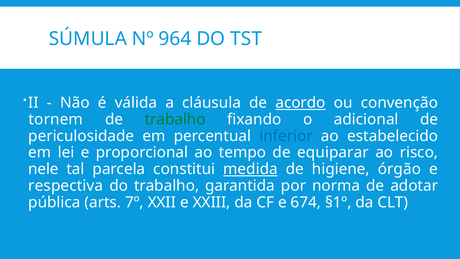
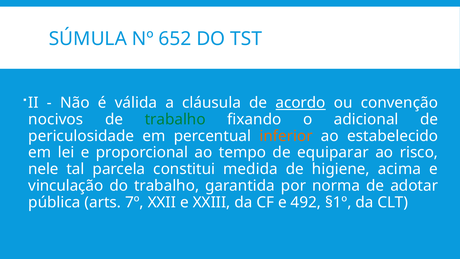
964: 964 -> 652
tornem: tornem -> nocivos
inferior colour: blue -> orange
medida underline: present -> none
órgão: órgão -> acima
respectiva: respectiva -> vinculação
674: 674 -> 492
